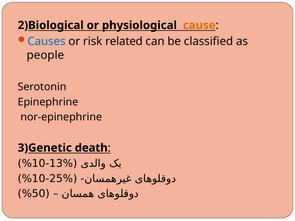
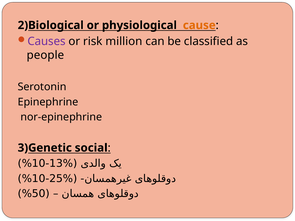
Causes colour: blue -> purple
related: related -> million
death: death -> social
